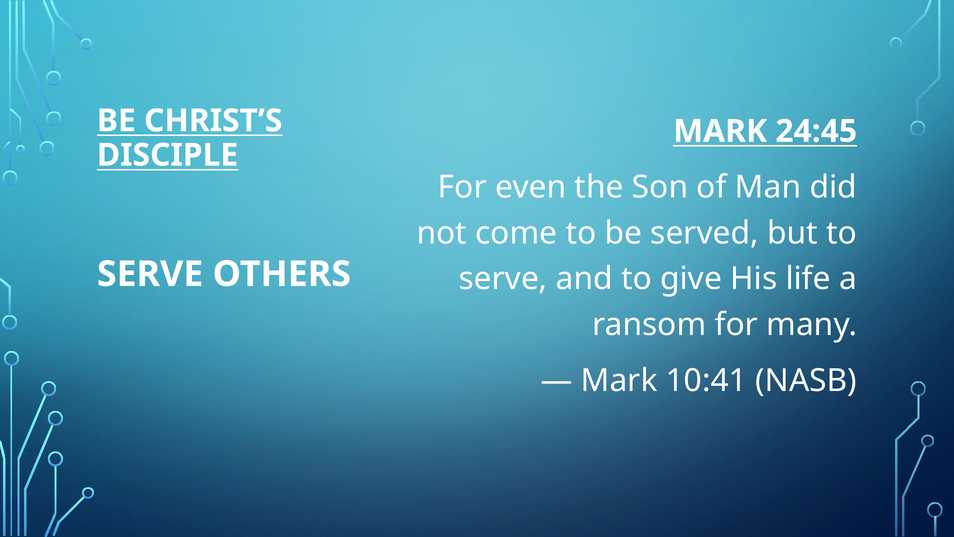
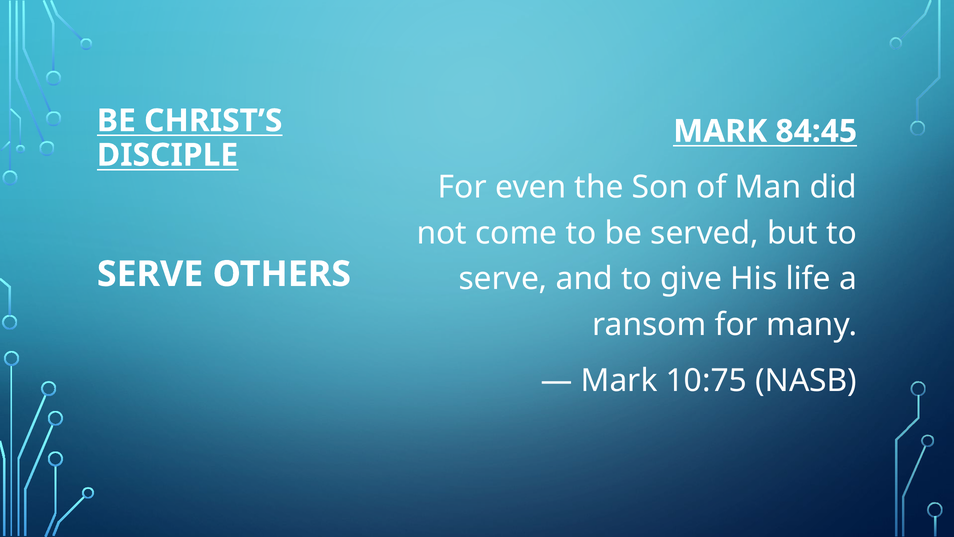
24:45: 24:45 -> 84:45
10:41: 10:41 -> 10:75
